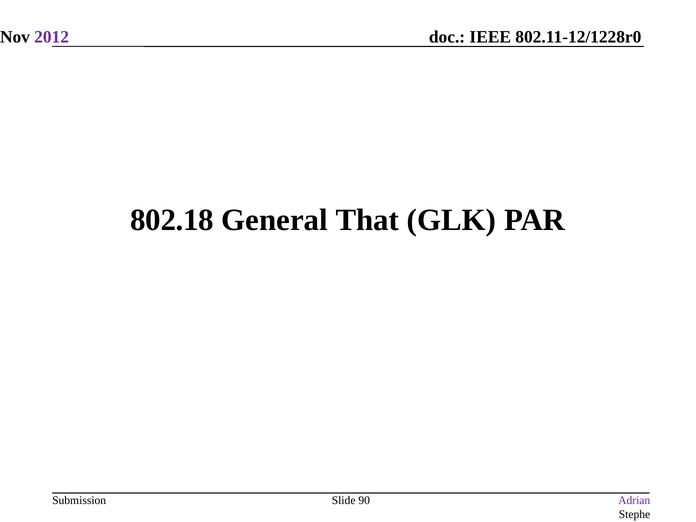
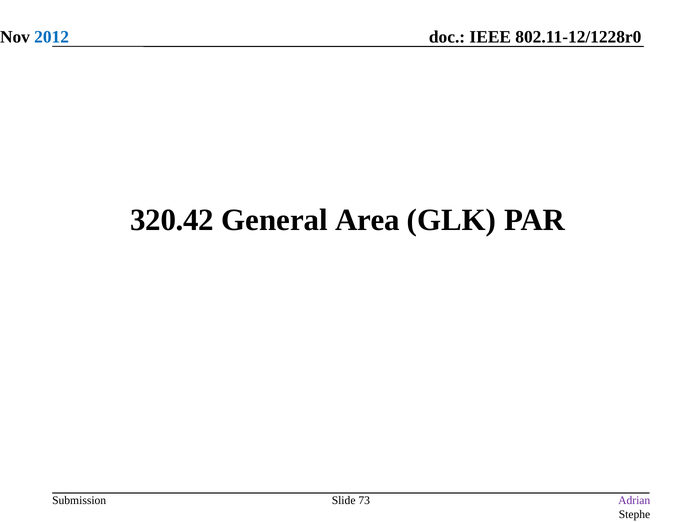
2012 colour: purple -> blue
802.18: 802.18 -> 320.42
That: That -> Area
90: 90 -> 73
